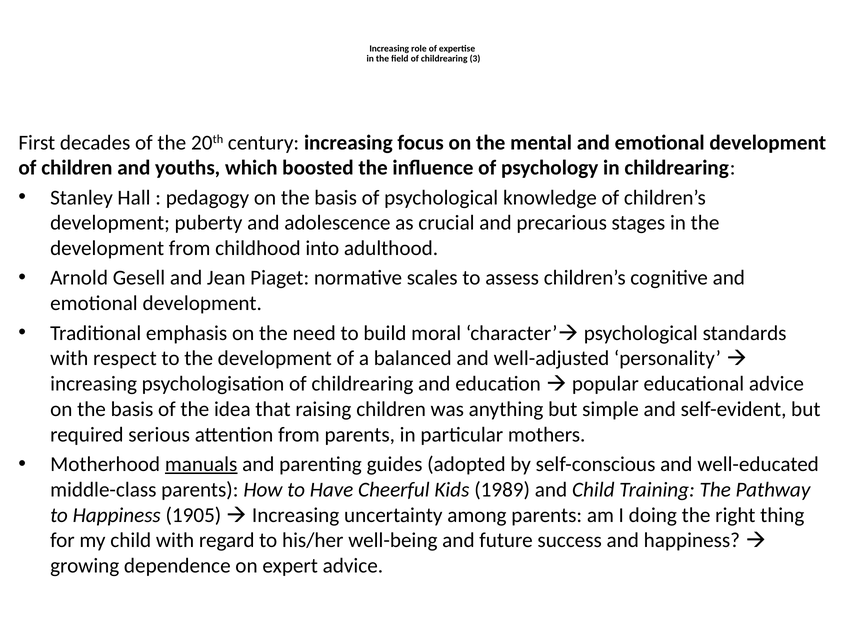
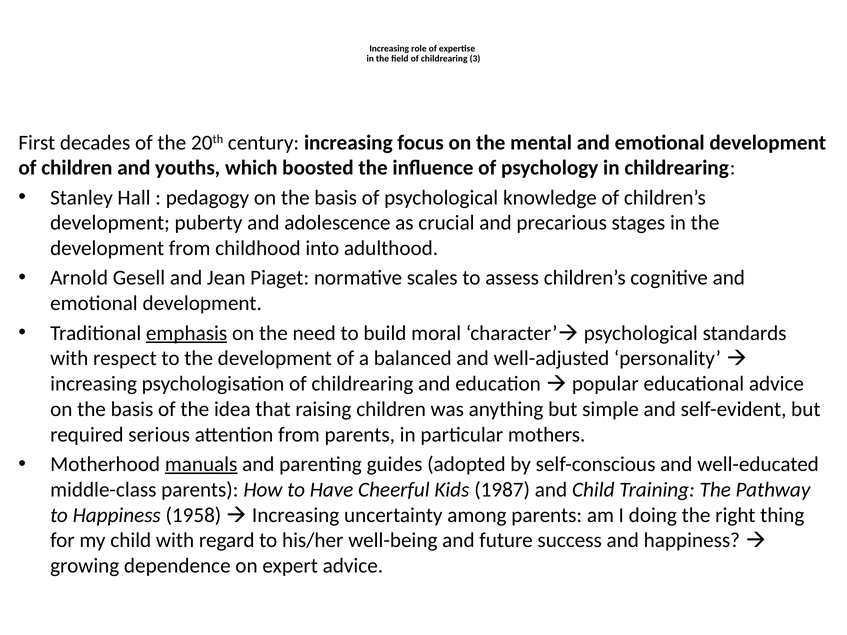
emphasis underline: none -> present
1989: 1989 -> 1987
1905: 1905 -> 1958
